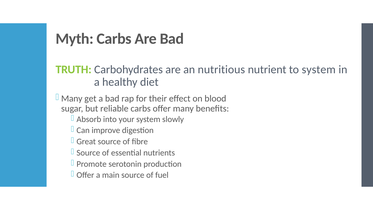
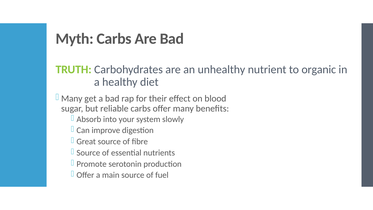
nutritious: nutritious -> unhealthy
to system: system -> organic
